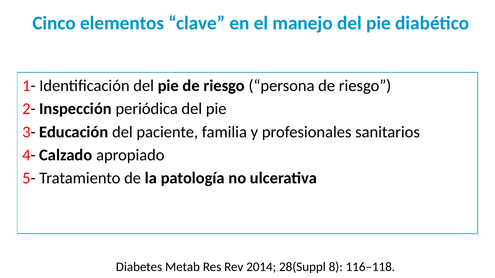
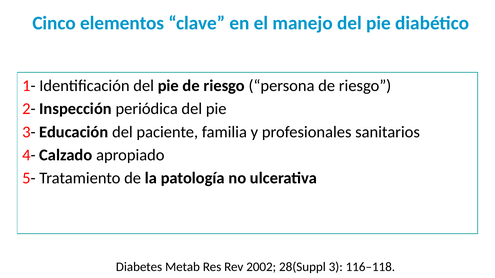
2014: 2014 -> 2002
8: 8 -> 3
